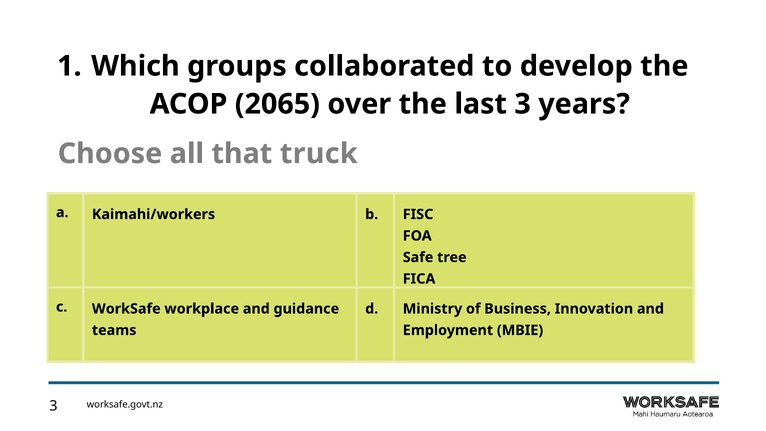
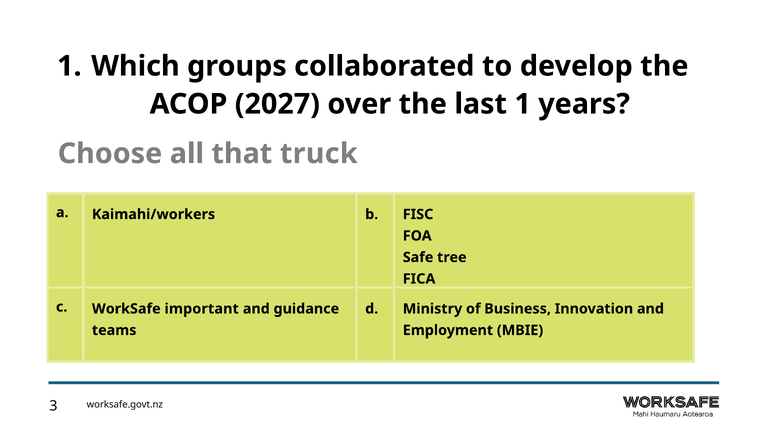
2065: 2065 -> 2027
last 3: 3 -> 1
workplace: workplace -> important
